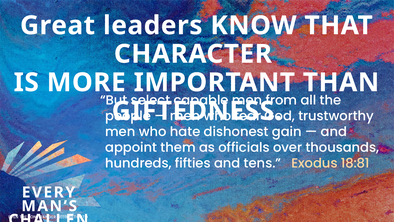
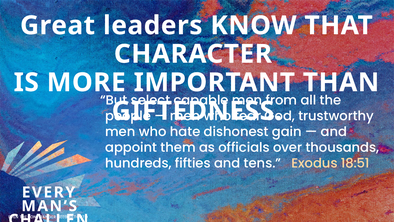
18:81: 18:81 -> 18:51
